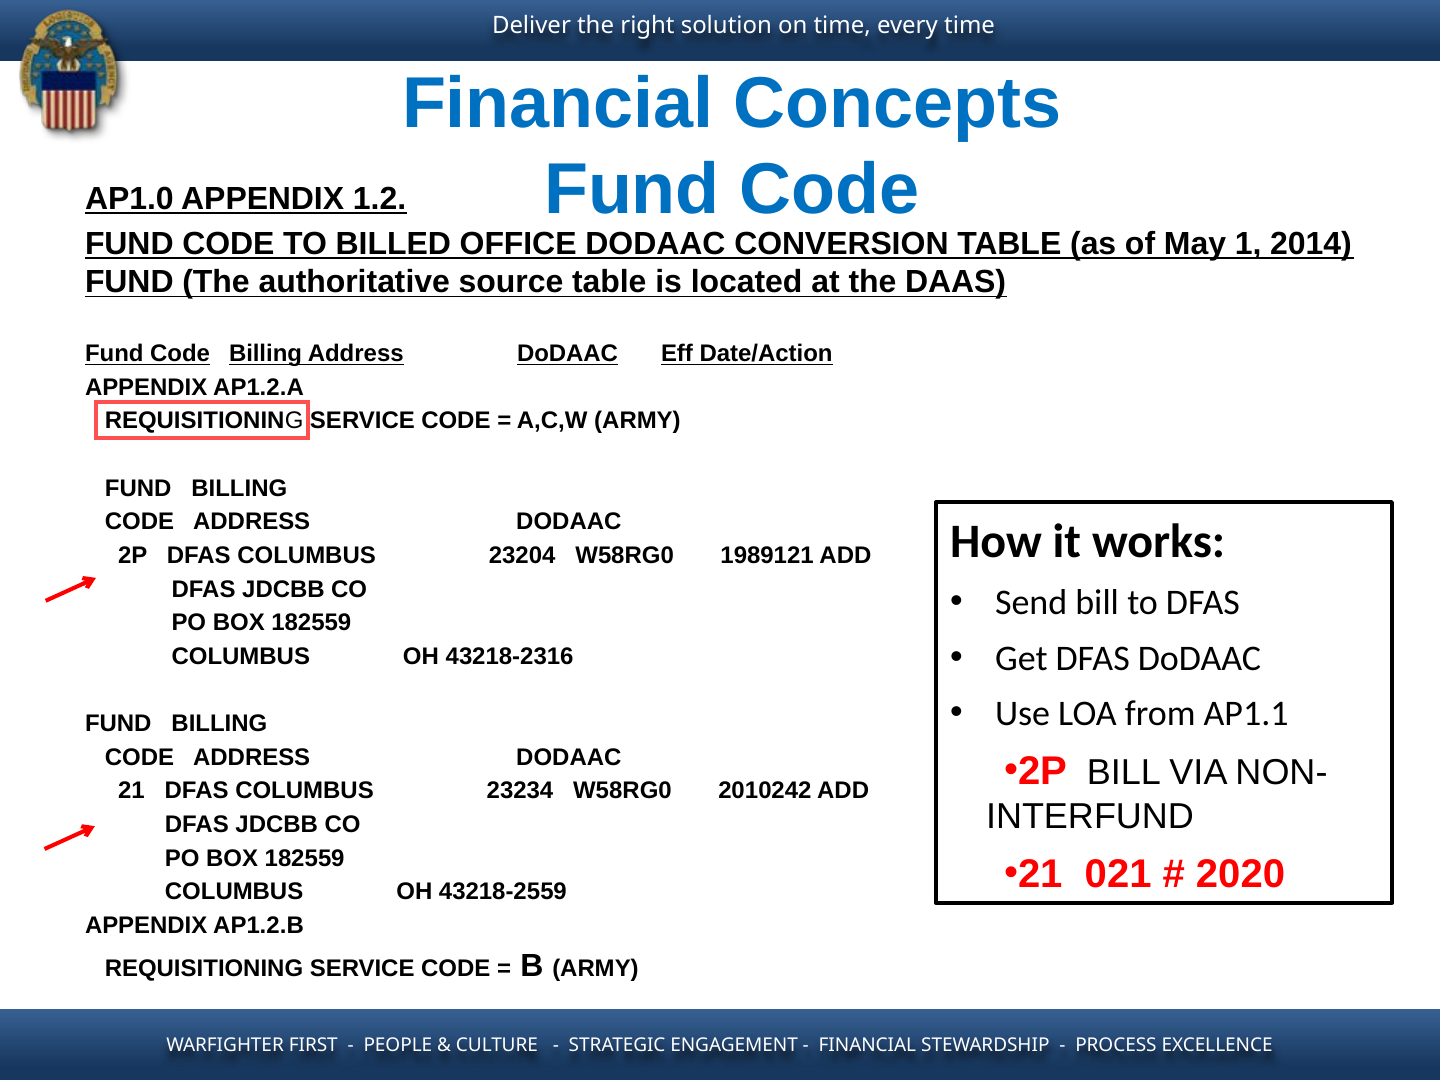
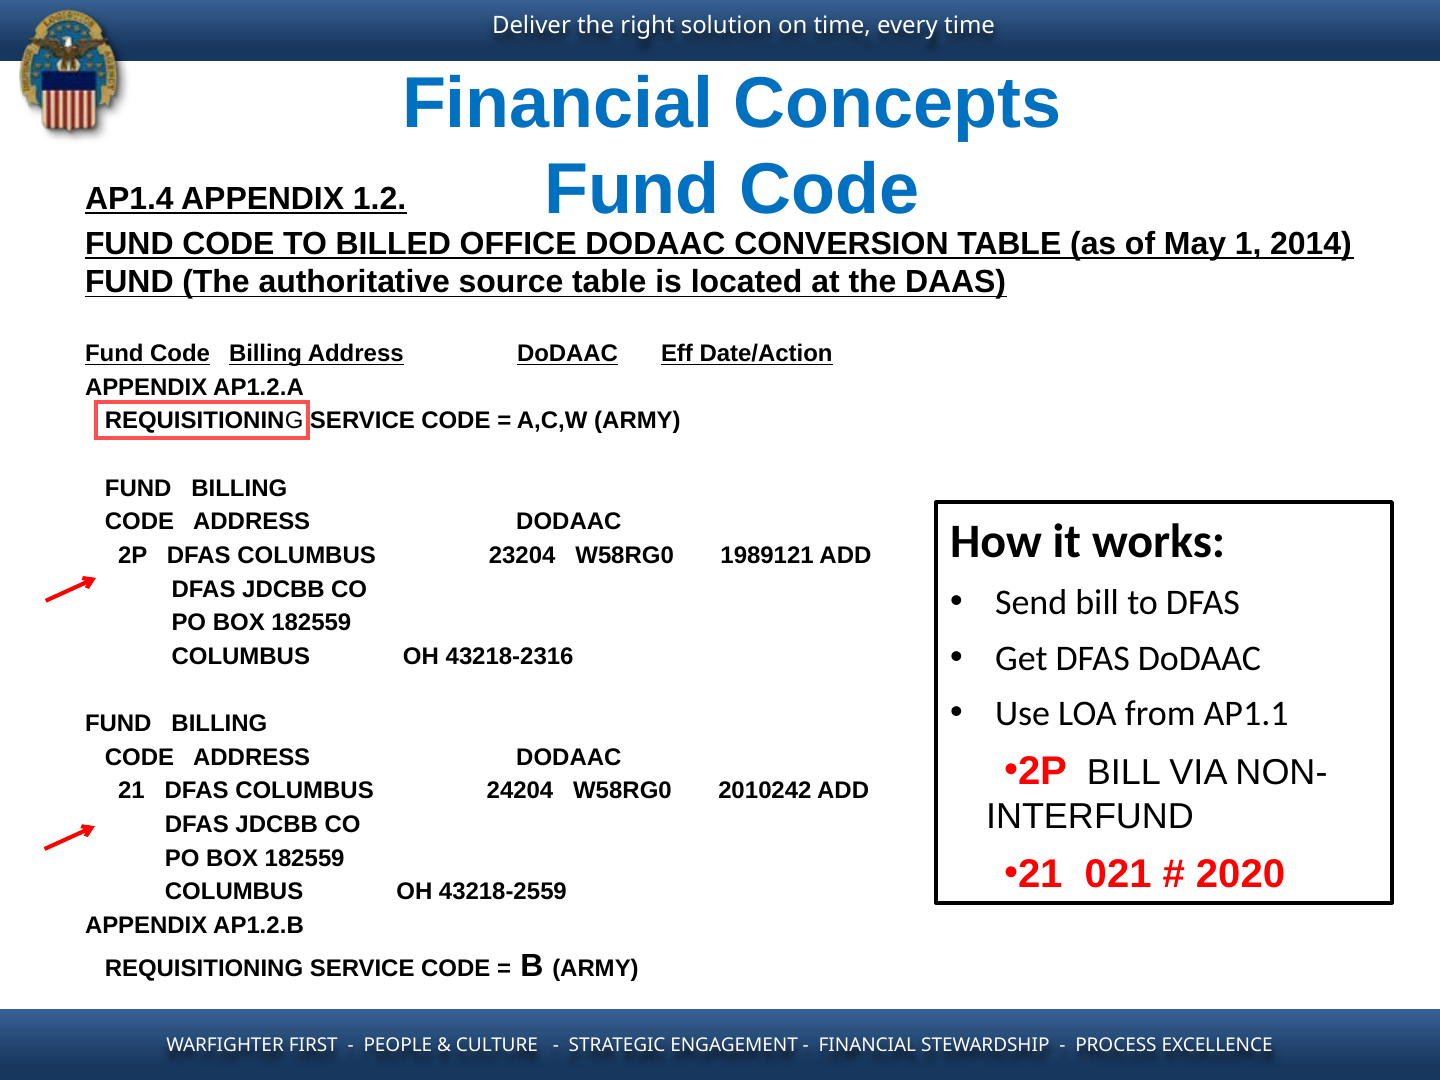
AP1.0: AP1.0 -> AP1.4
23234: 23234 -> 24204
